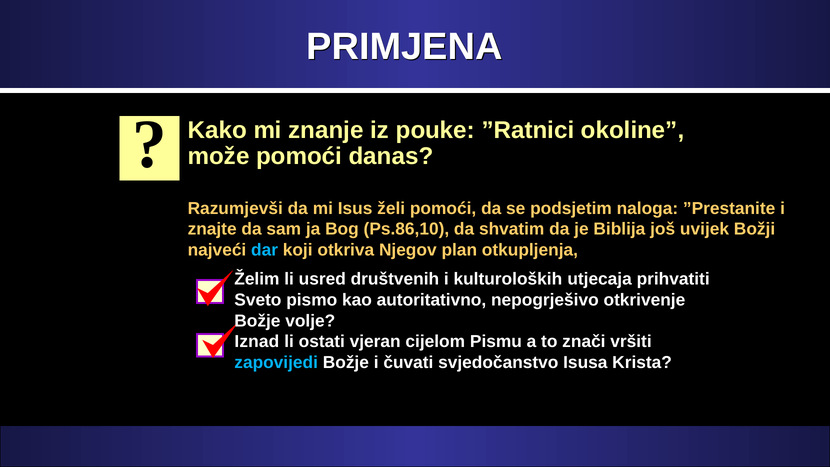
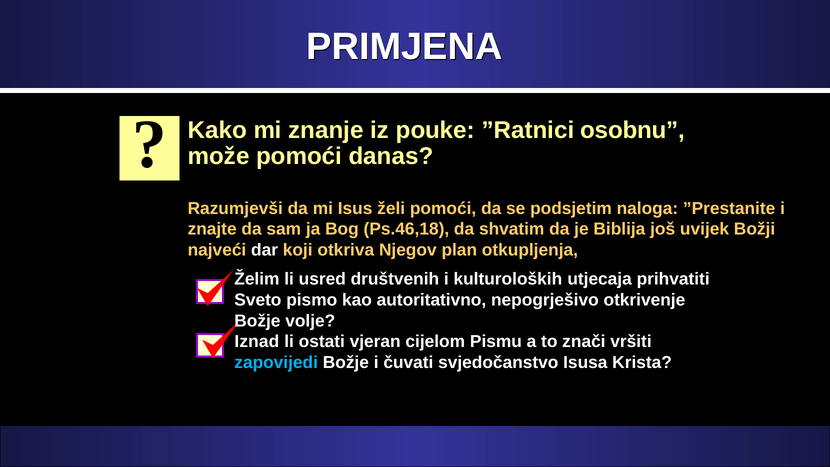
okoline: okoline -> osobnu
Ps.86,10: Ps.86,10 -> Ps.46,18
dar colour: light blue -> white
